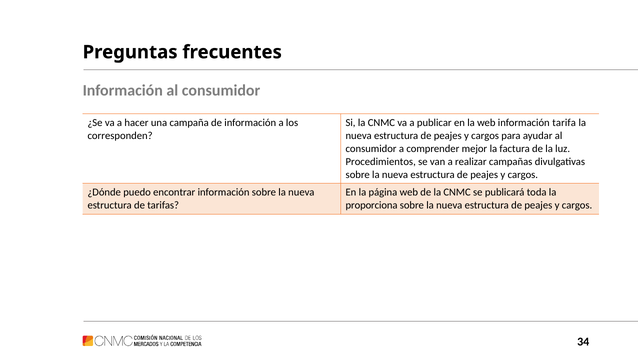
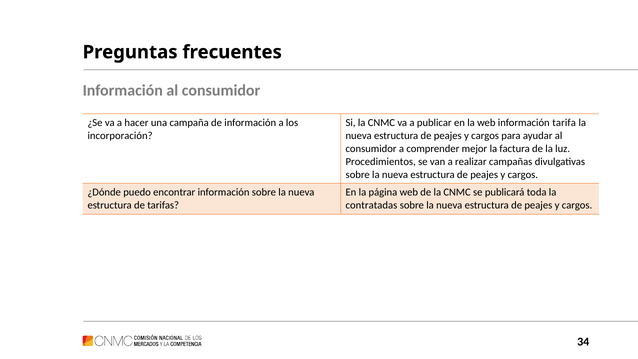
corresponden: corresponden -> incorporación
proporciona: proporciona -> contratadas
